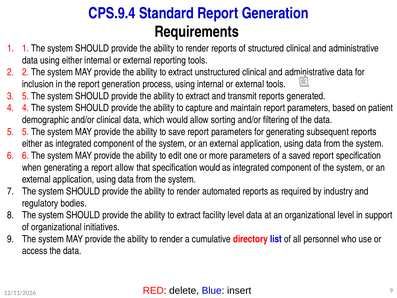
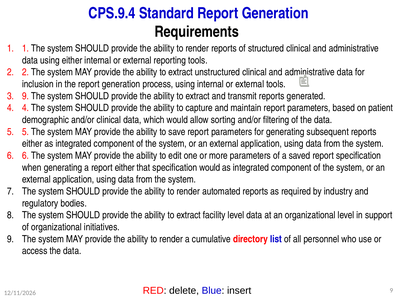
3 5: 5 -> 9
report allow: allow -> either
